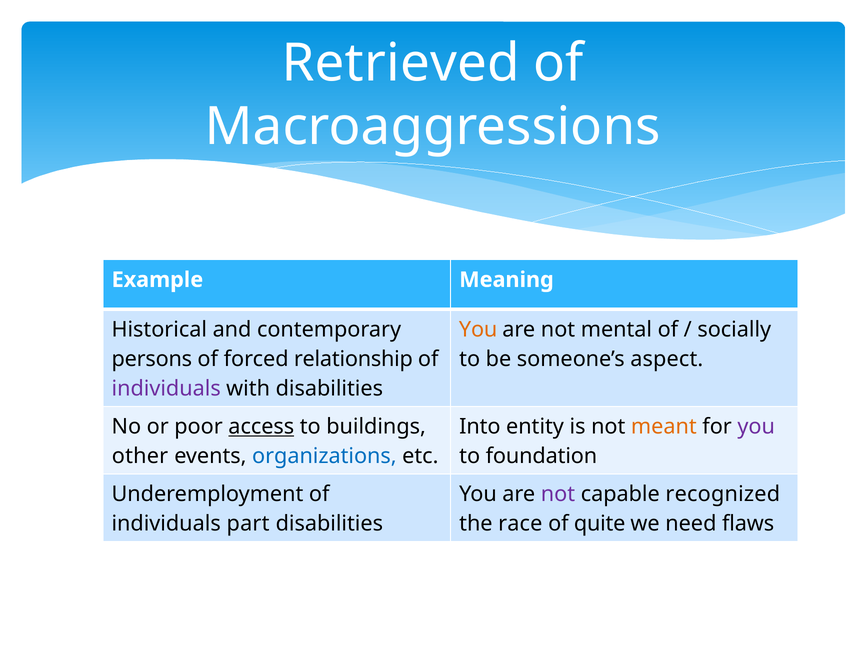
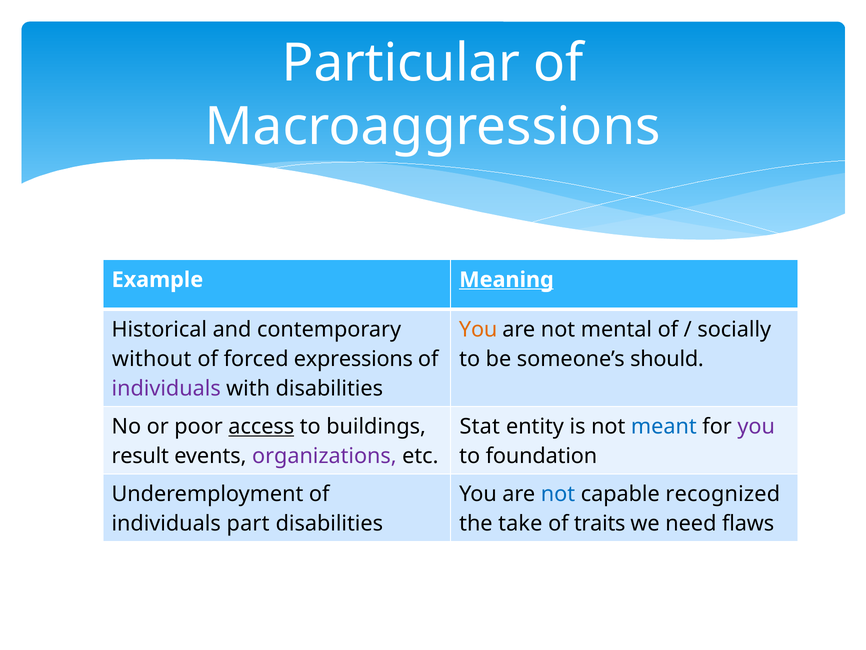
Retrieved: Retrieved -> Particular
Meaning underline: none -> present
persons: persons -> without
relationship: relationship -> expressions
aspect: aspect -> should
Into: Into -> Stat
meant colour: orange -> blue
other: other -> result
organizations colour: blue -> purple
not at (558, 494) colour: purple -> blue
race: race -> take
quite: quite -> traits
